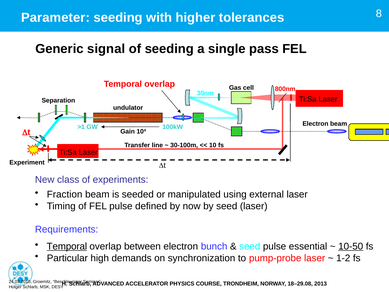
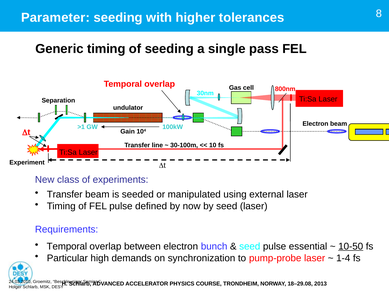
Generic signal: signal -> timing
Fraction at (65, 194): Fraction -> Transfer
Temporal at (67, 246) underline: present -> none
1-2: 1-2 -> 1-4
